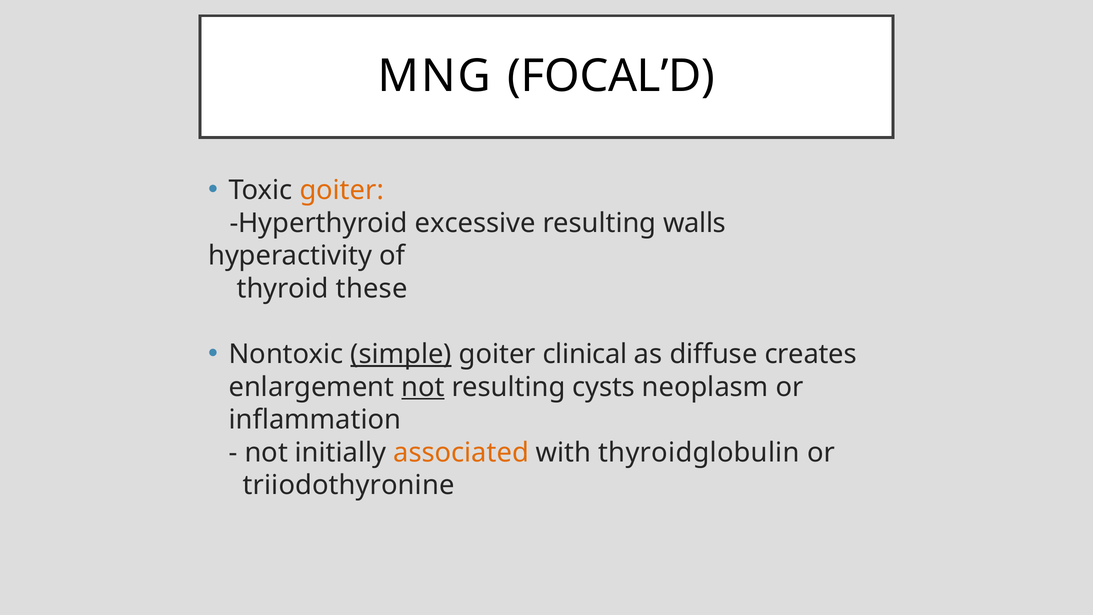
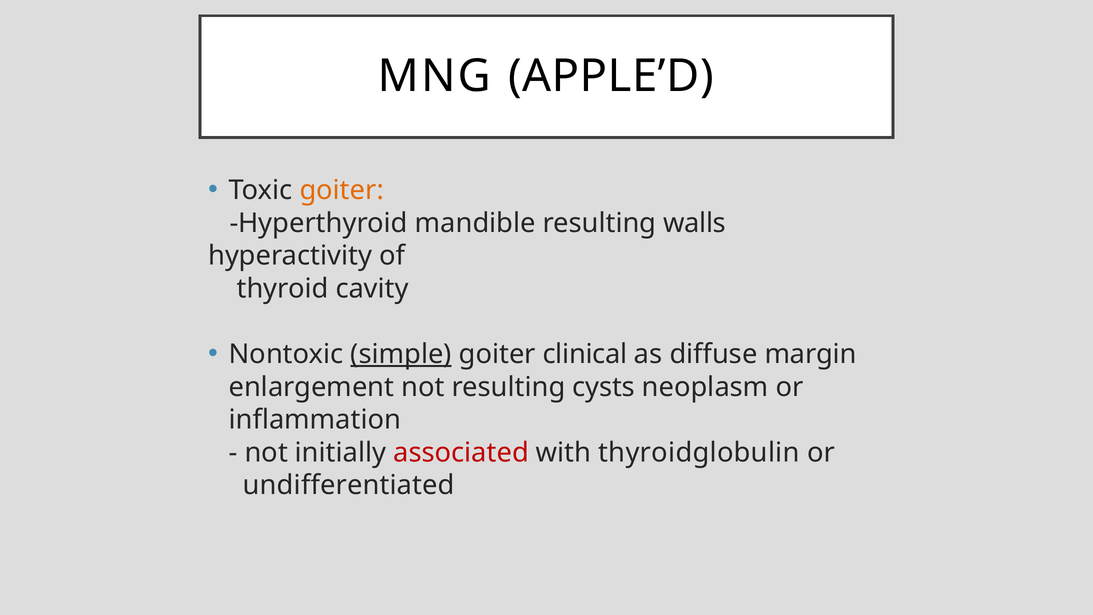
FOCAL’D: FOCAL’D -> APPLE’D
excessive: excessive -> mandible
these: these -> cavity
creates: creates -> margin
not at (423, 387) underline: present -> none
associated colour: orange -> red
triiodothyronine: triiodothyronine -> undifferentiated
